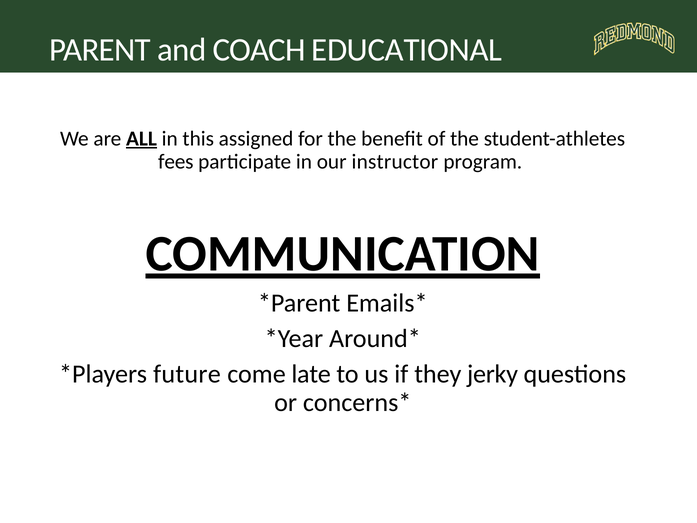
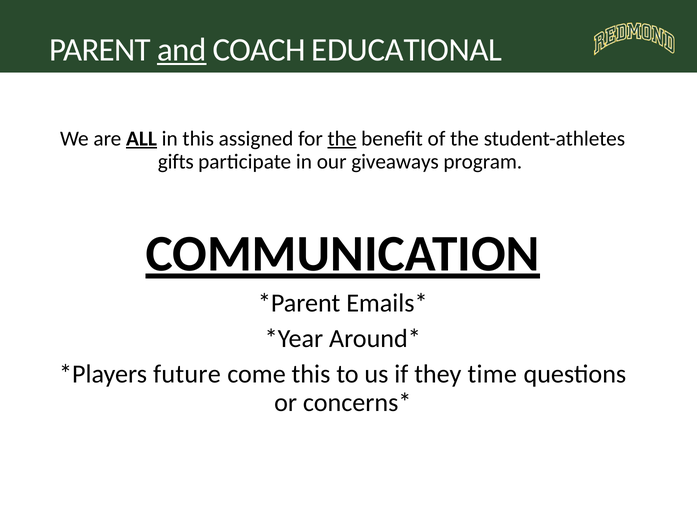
and underline: none -> present
the at (342, 139) underline: none -> present
fees: fees -> gifts
instructor: instructor -> giveaways
come late: late -> this
jerky: jerky -> time
